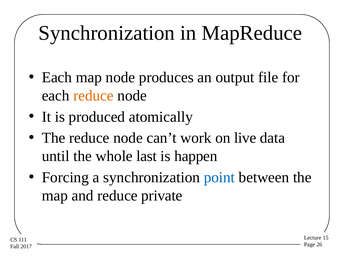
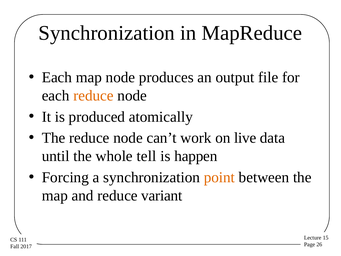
last: last -> tell
point colour: blue -> orange
private: private -> variant
